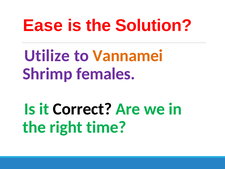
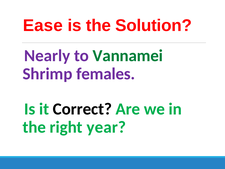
Utilize: Utilize -> Nearly
Vannamei colour: orange -> green
time: time -> year
